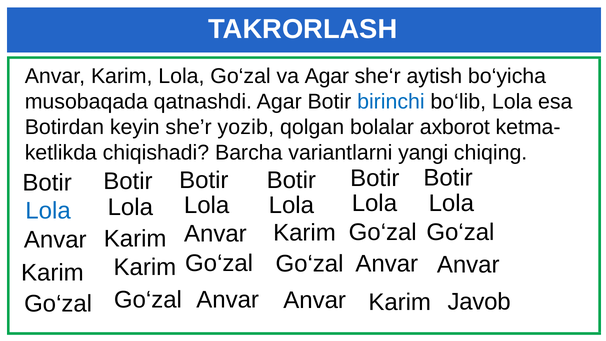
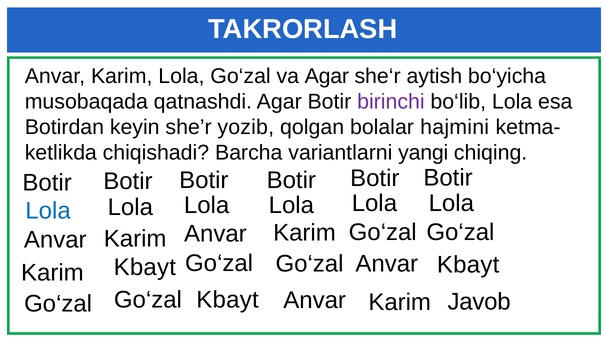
birinchi colour: blue -> purple
axborot: axborot -> hajmini
Anvar at (468, 265): Anvar -> Kbayt
Karim at (145, 267): Karim -> Kbayt
Anvar at (228, 300): Anvar -> Kbayt
